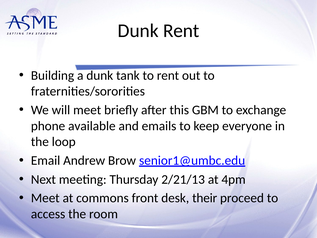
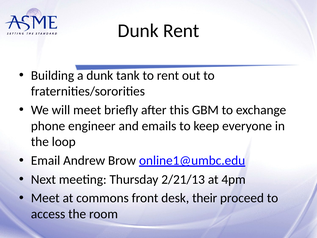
available: available -> engineer
senior1@umbc.edu: senior1@umbc.edu -> online1@umbc.edu
